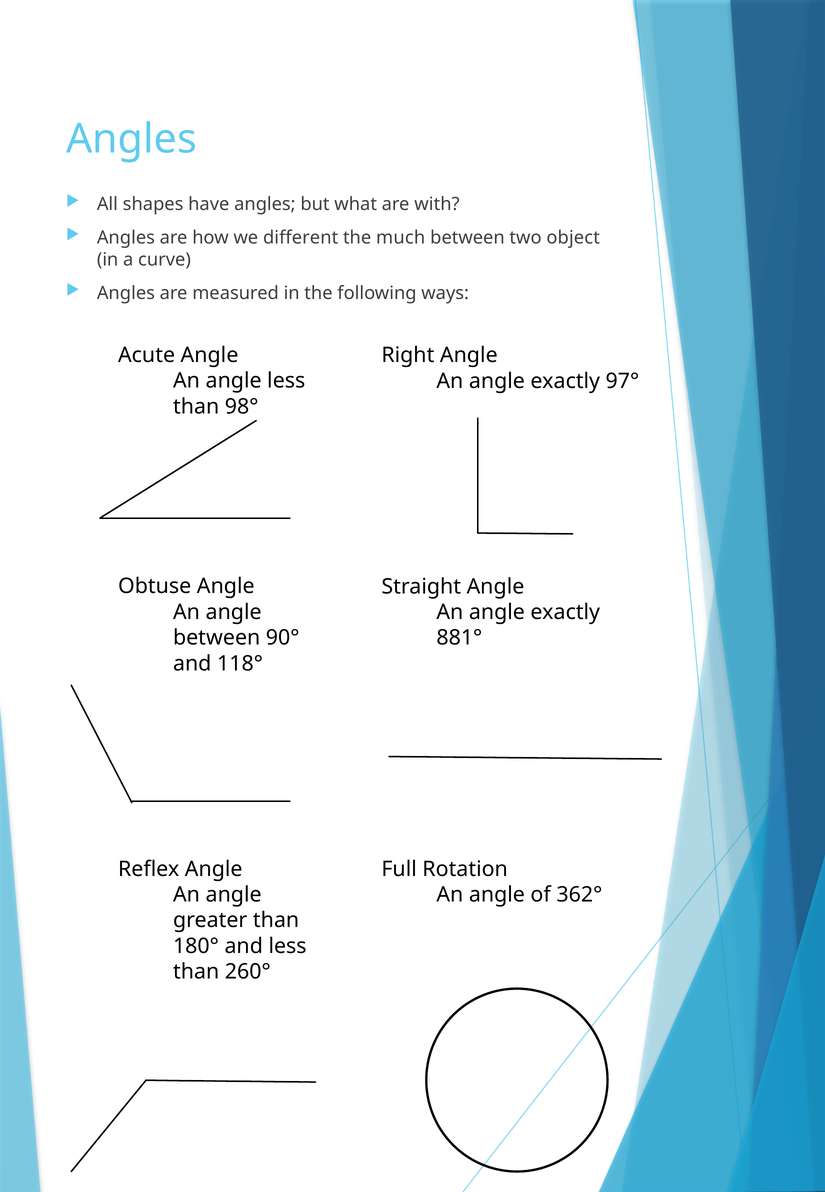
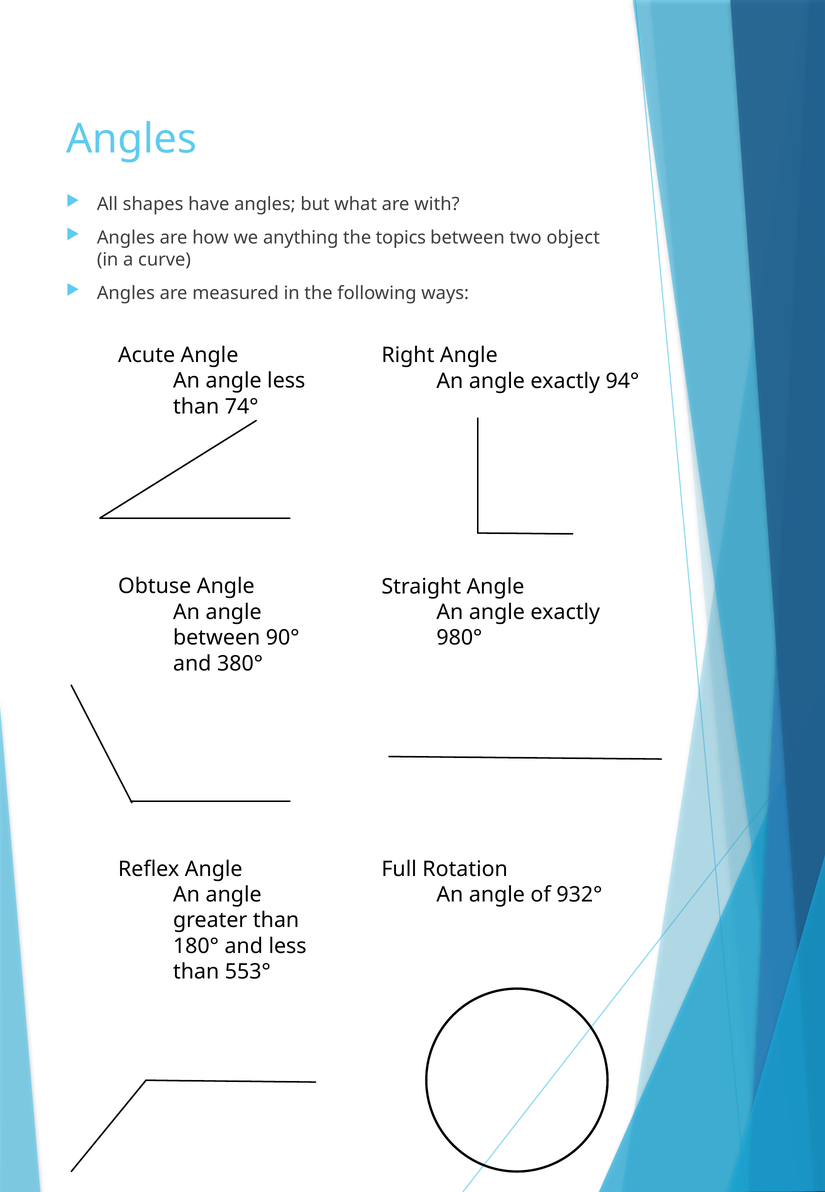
different: different -> anything
much: much -> topics
97°: 97° -> 94°
98°: 98° -> 74°
881°: 881° -> 980°
118°: 118° -> 380°
362°: 362° -> 932°
260°: 260° -> 553°
